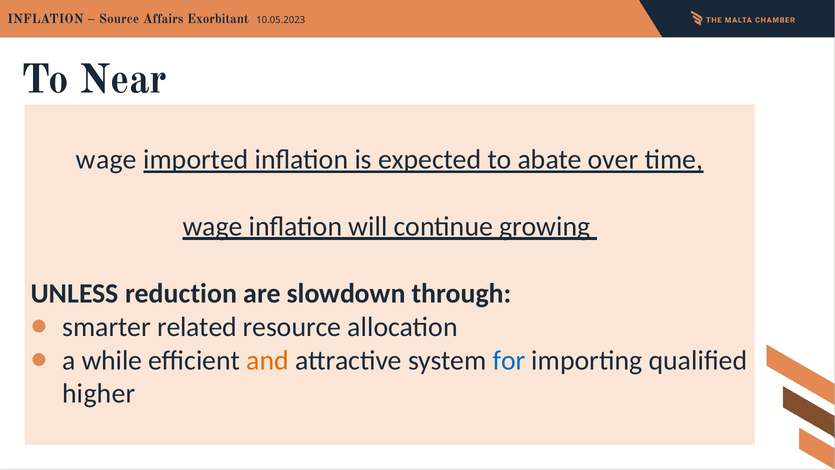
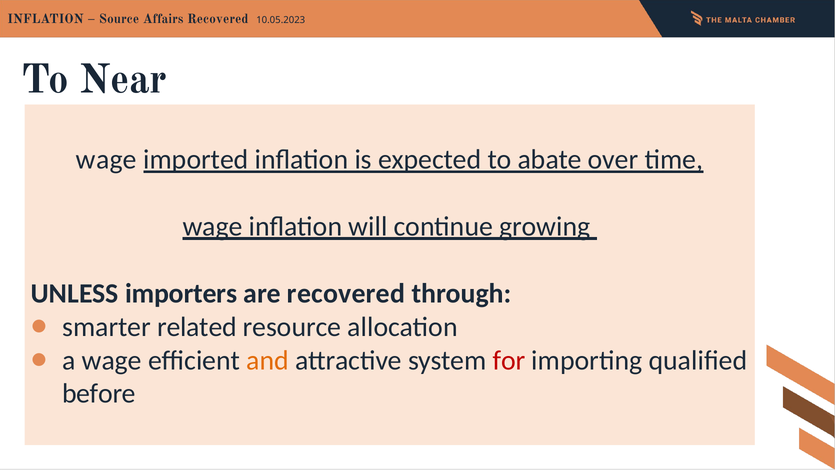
Affairs Exorbitant: Exorbitant -> Recovered
reduction: reduction -> importers
are slowdown: slowdown -> recovered
a while: while -> wage
for colour: blue -> red
higher: higher -> before
